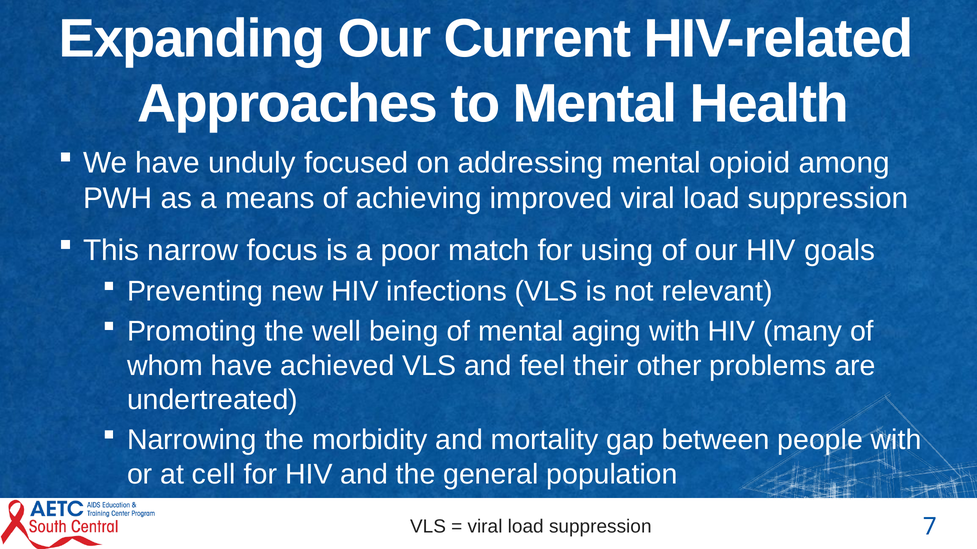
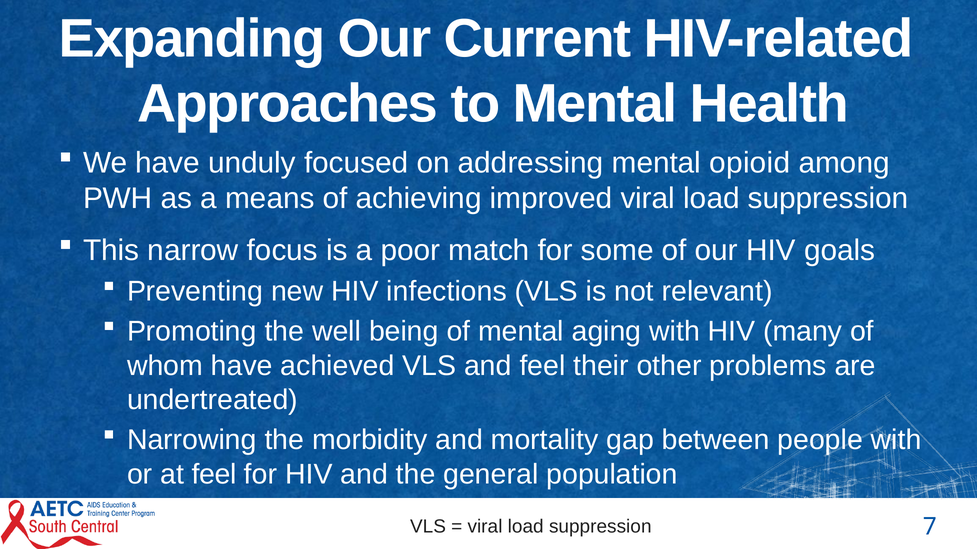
using: using -> some
at cell: cell -> feel
